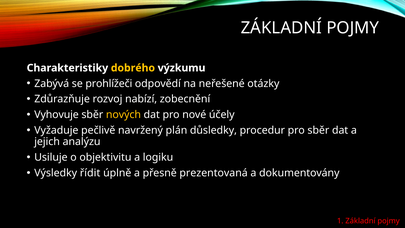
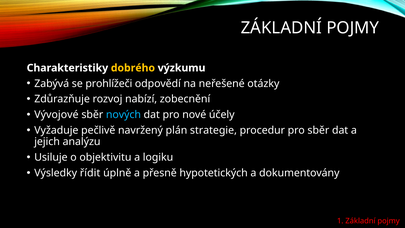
Vyhovuje: Vyhovuje -> Vývojové
nových colour: yellow -> light blue
důsledky: důsledky -> strategie
prezentovaná: prezentovaná -> hypotetických
